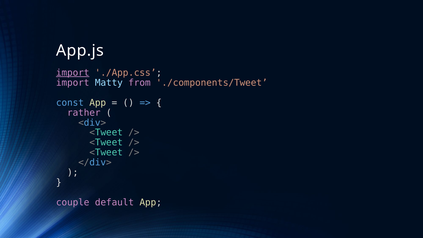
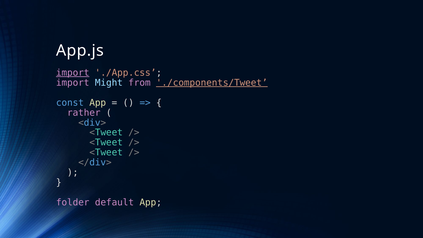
Matty: Matty -> Might
./components/Tweet underline: none -> present
couple: couple -> folder
